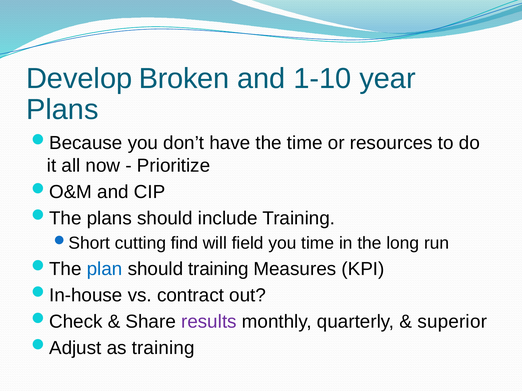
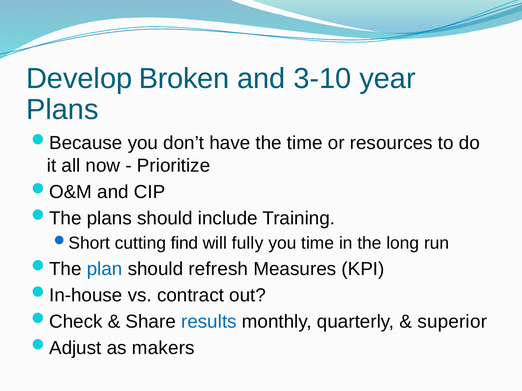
1-10: 1-10 -> 3-10
field: field -> fully
should training: training -> refresh
results colour: purple -> blue
as training: training -> makers
